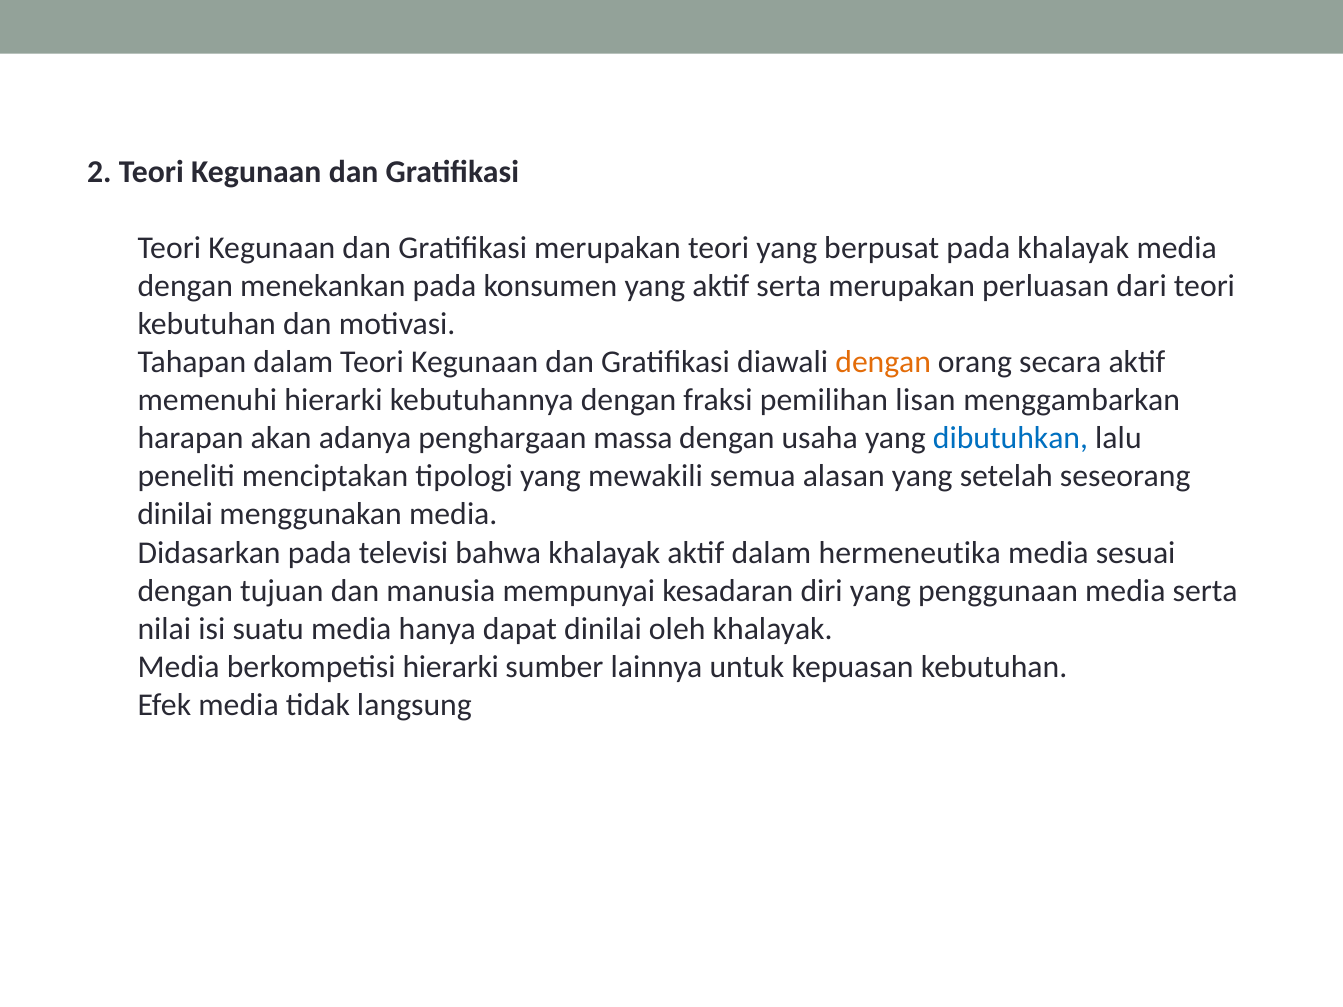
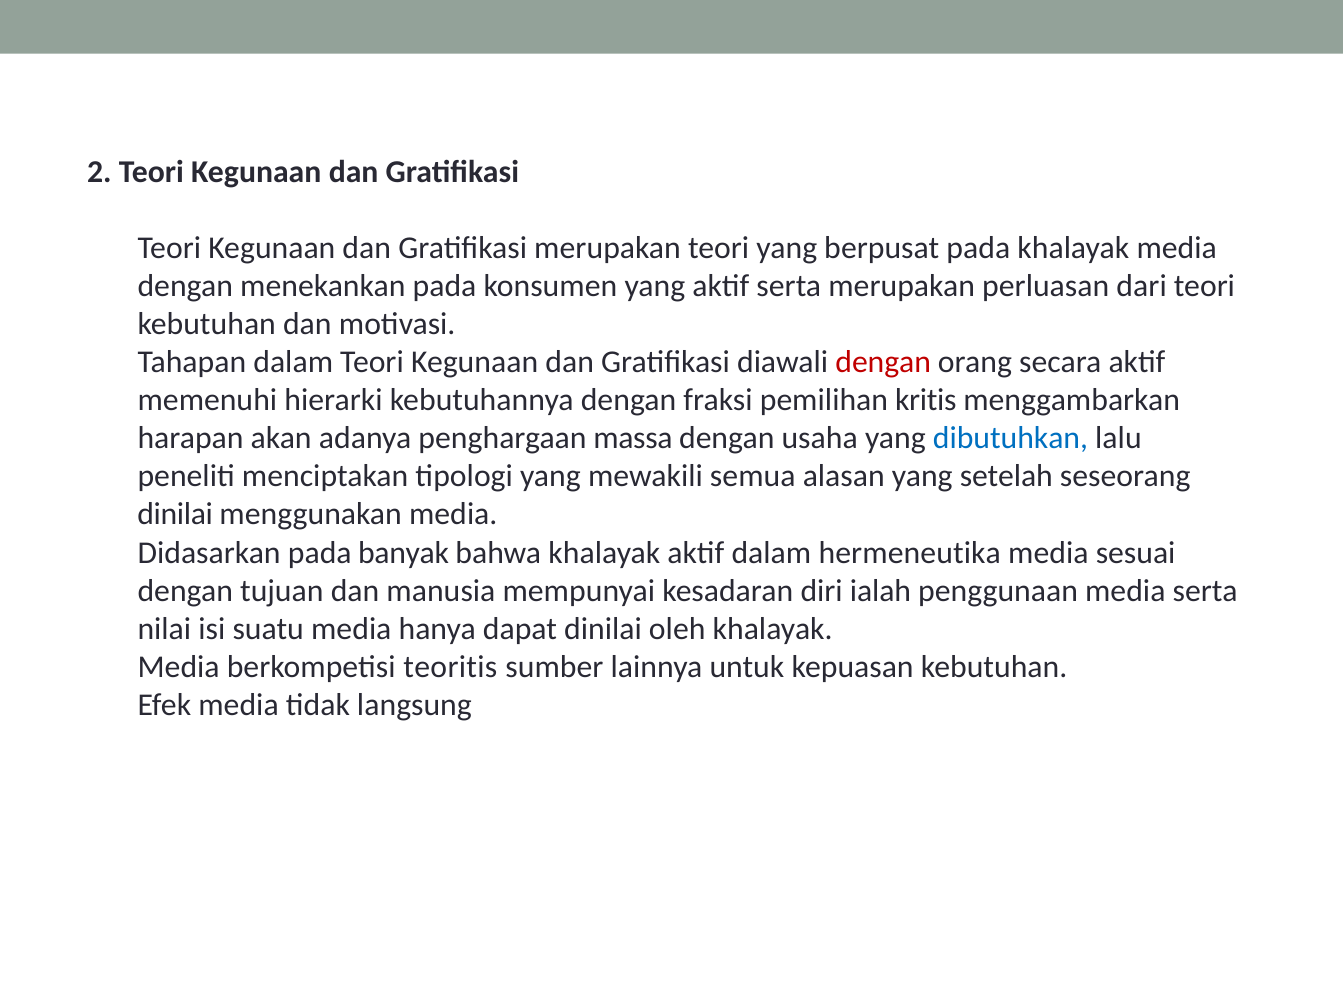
dengan at (883, 362) colour: orange -> red
lisan: lisan -> kritis
televisi: televisi -> banyak
diri yang: yang -> ialah
berkompetisi hierarki: hierarki -> teoritis
